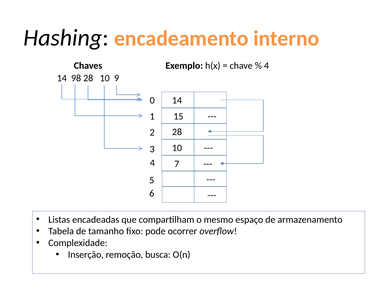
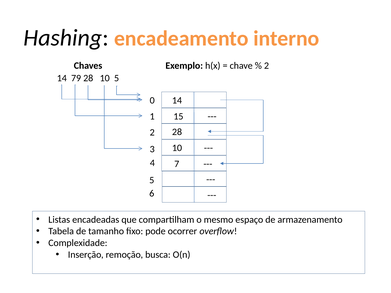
4 at (266, 66): 4 -> 2
98: 98 -> 79
10 9: 9 -> 5
